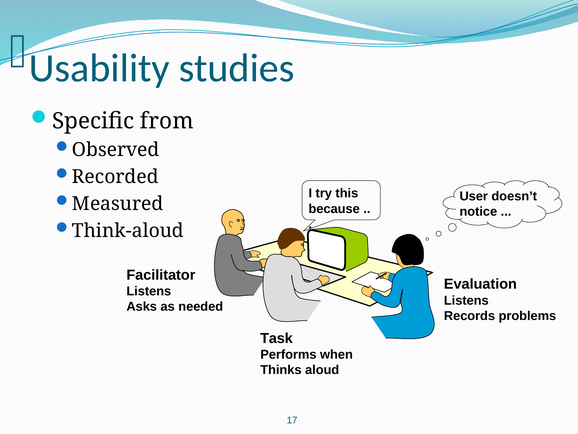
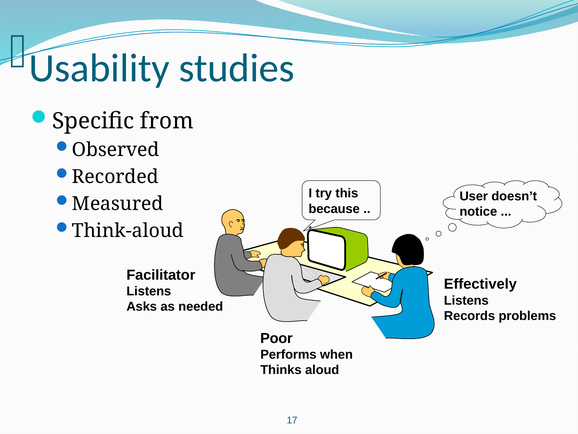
Evaluation: Evaluation -> Effectively
Task: Task -> Poor
